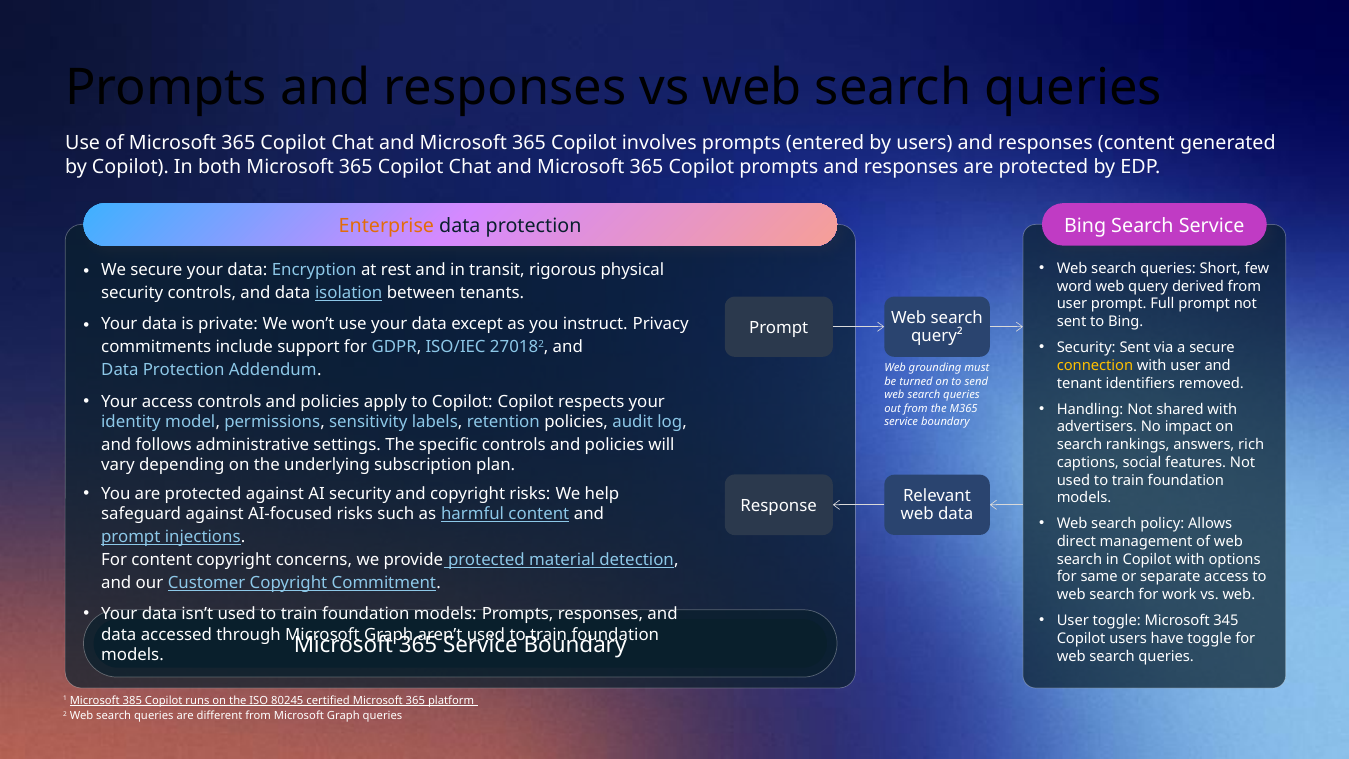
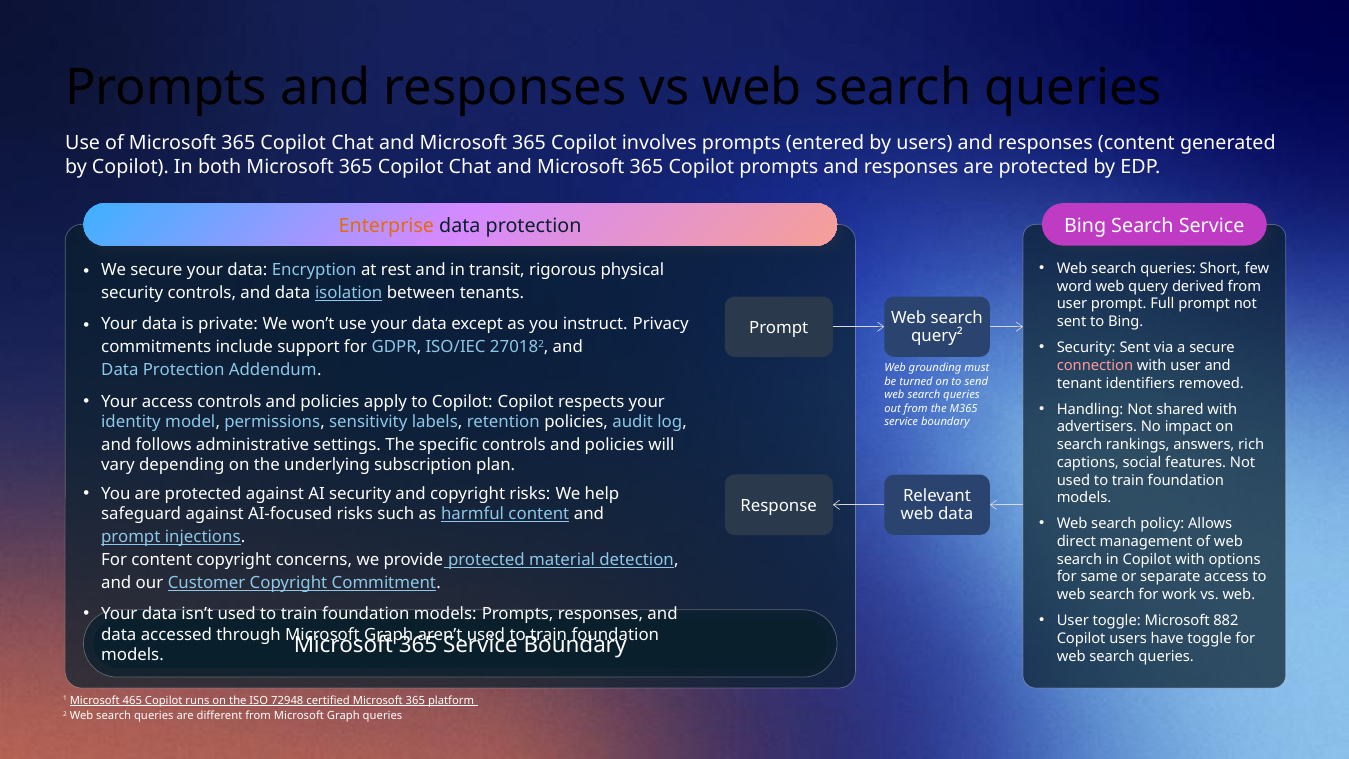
connection colour: yellow -> pink
345: 345 -> 882
385: 385 -> 465
80245: 80245 -> 72948
